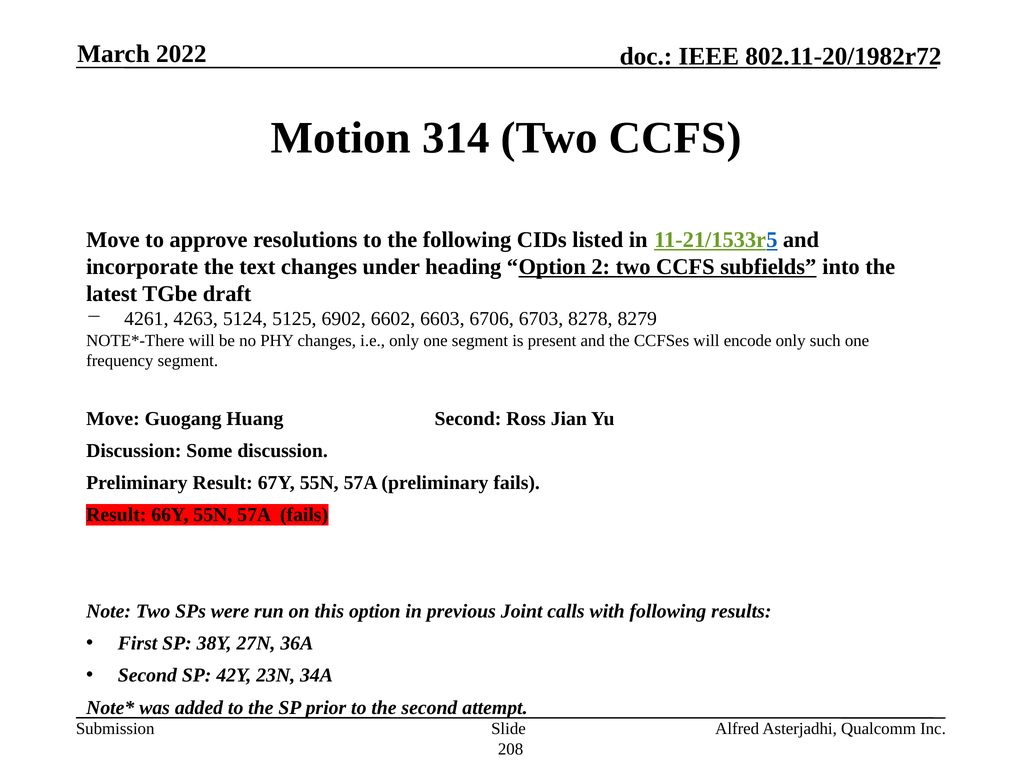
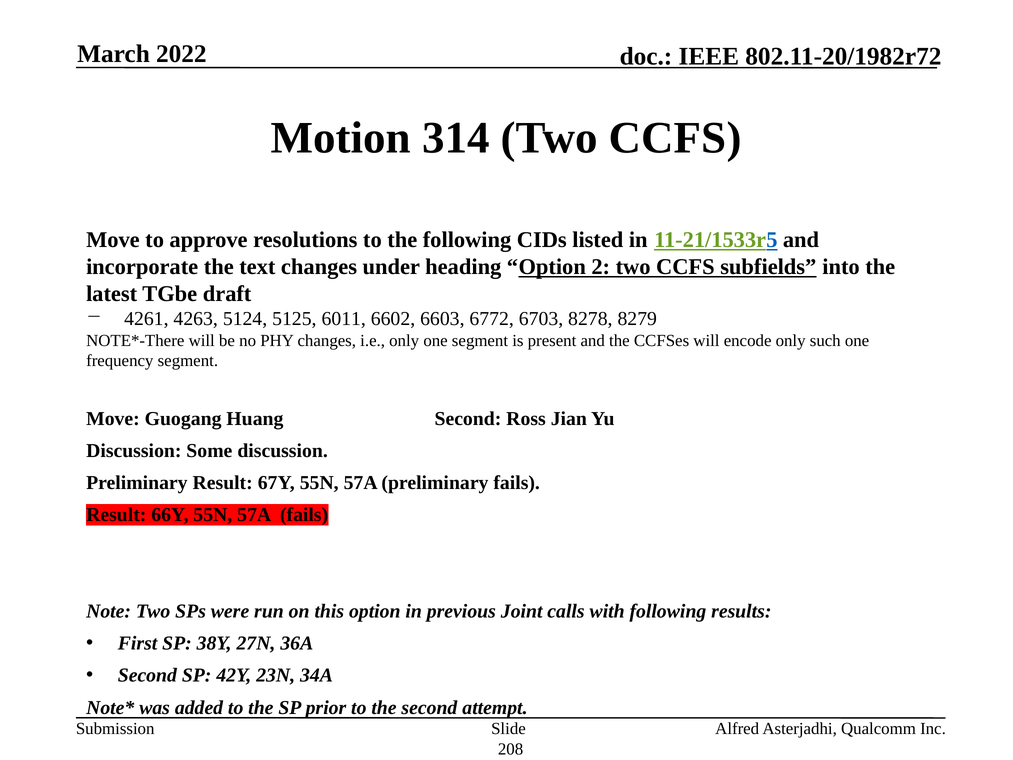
6902: 6902 -> 6011
6706: 6706 -> 6772
